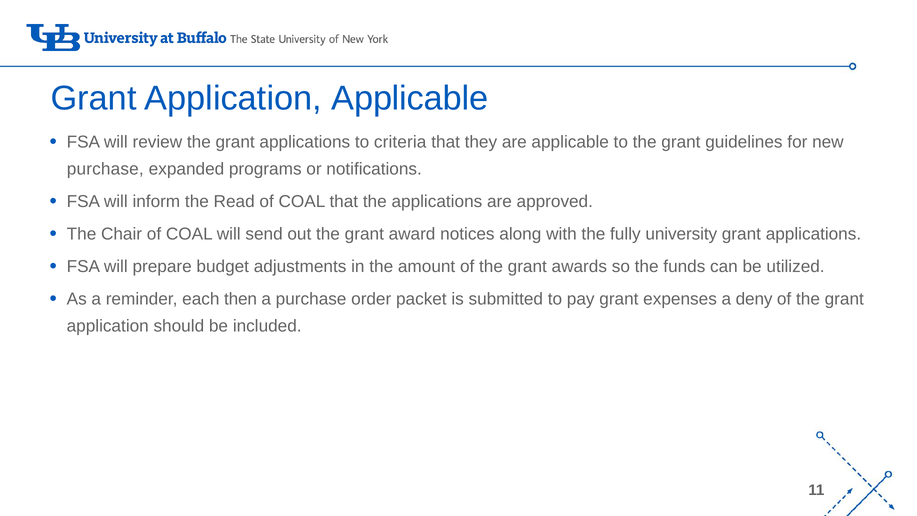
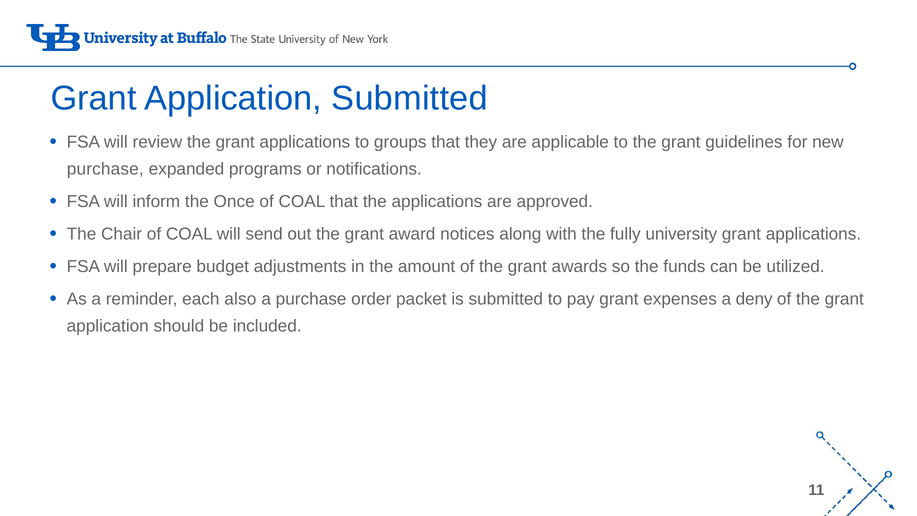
Application Applicable: Applicable -> Submitted
criteria: criteria -> groups
Read: Read -> Once
then: then -> also
